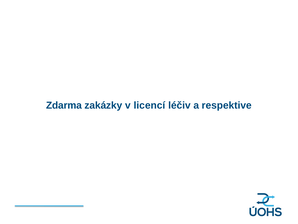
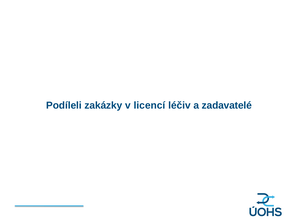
Zdarma: Zdarma -> Podíleli
respektive: respektive -> zadavatelé
